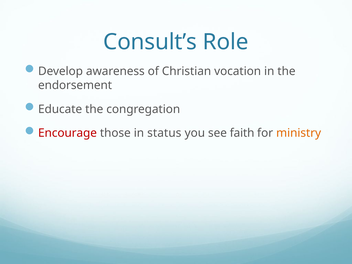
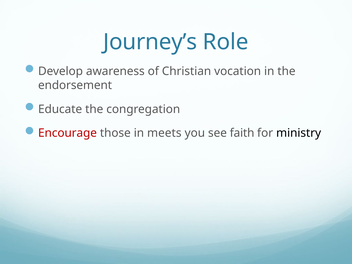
Consult’s: Consult’s -> Journey’s
status: status -> meets
ministry colour: orange -> black
